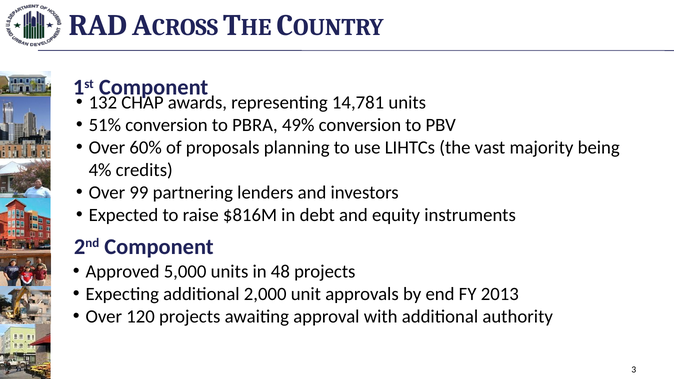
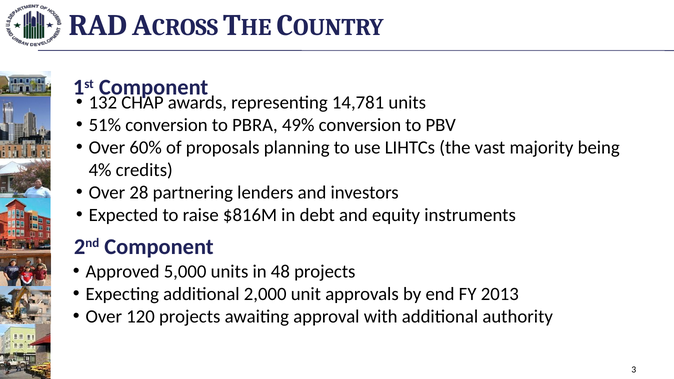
99: 99 -> 28
